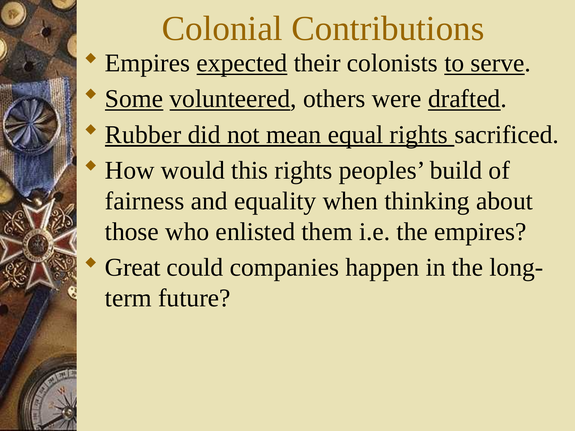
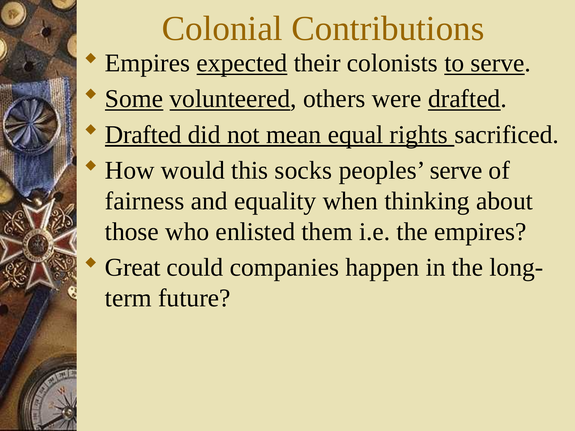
Rubber at (143, 135): Rubber -> Drafted
this rights: rights -> socks
peoples build: build -> serve
